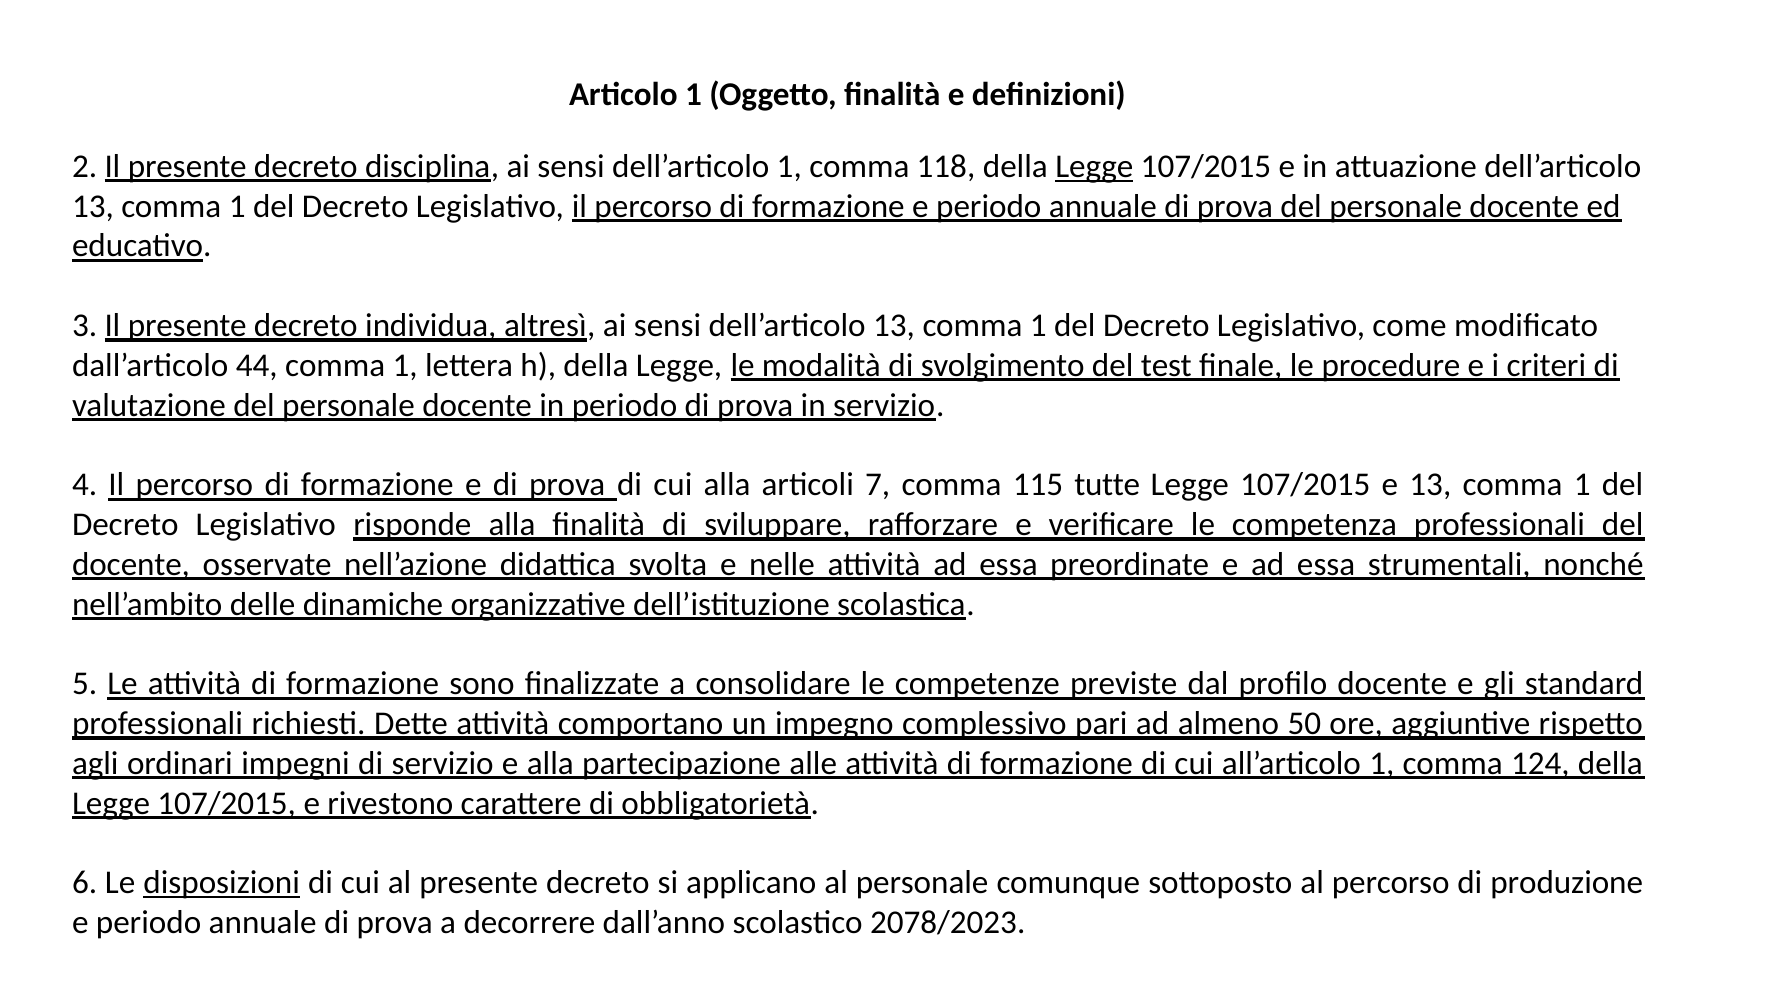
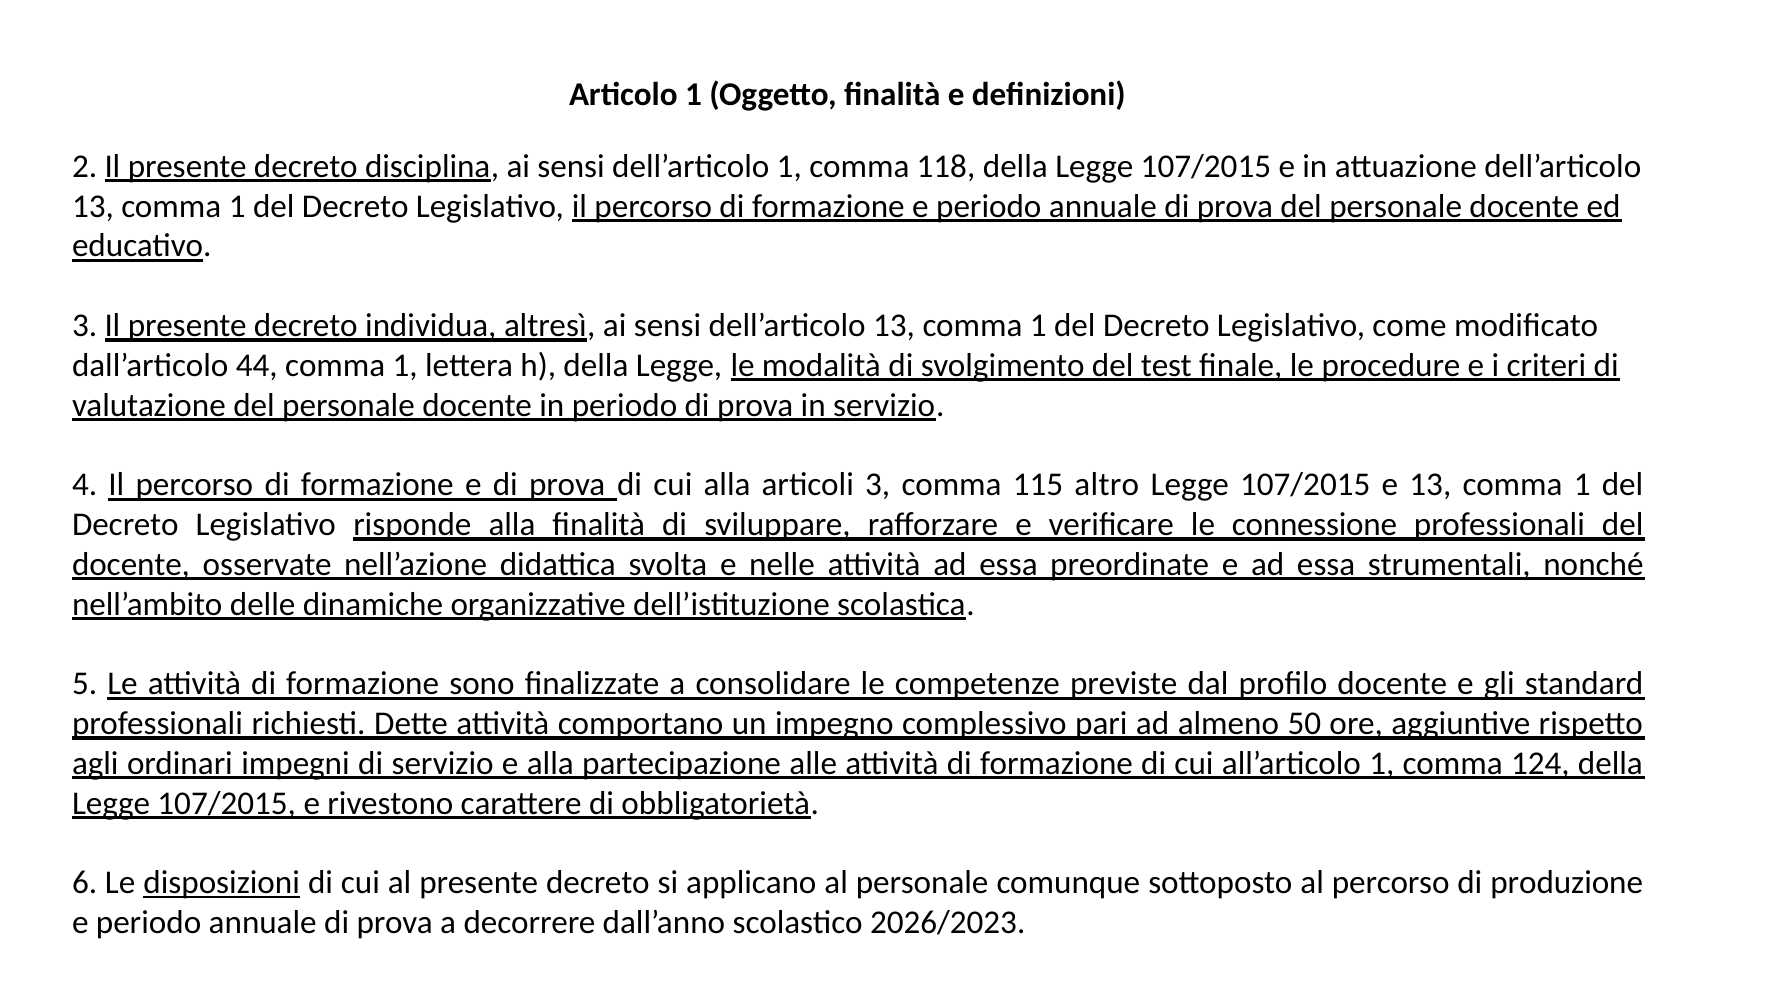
Legge at (1094, 166) underline: present -> none
articoli 7: 7 -> 3
tutte: tutte -> altro
competenza: competenza -> connessione
2078/2023: 2078/2023 -> 2026/2023
